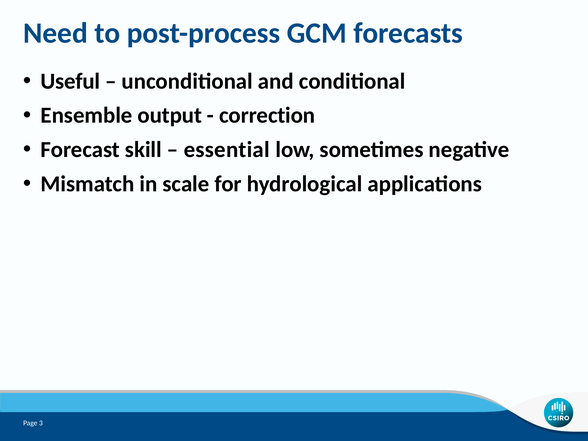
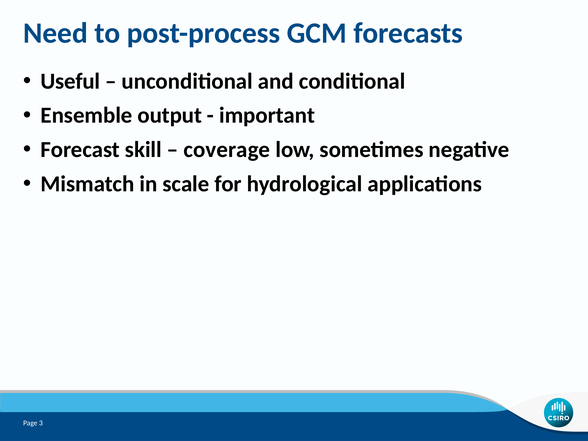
correction: correction -> important
essential: essential -> coverage
